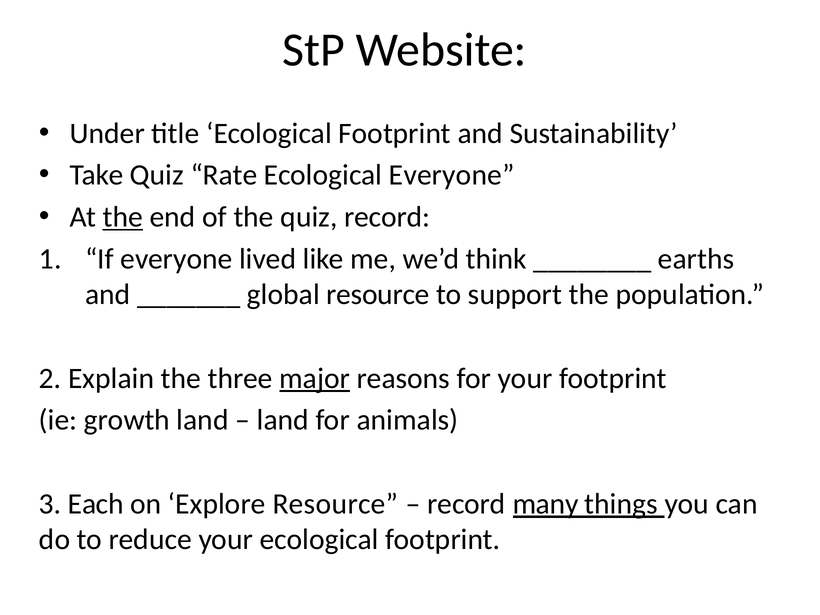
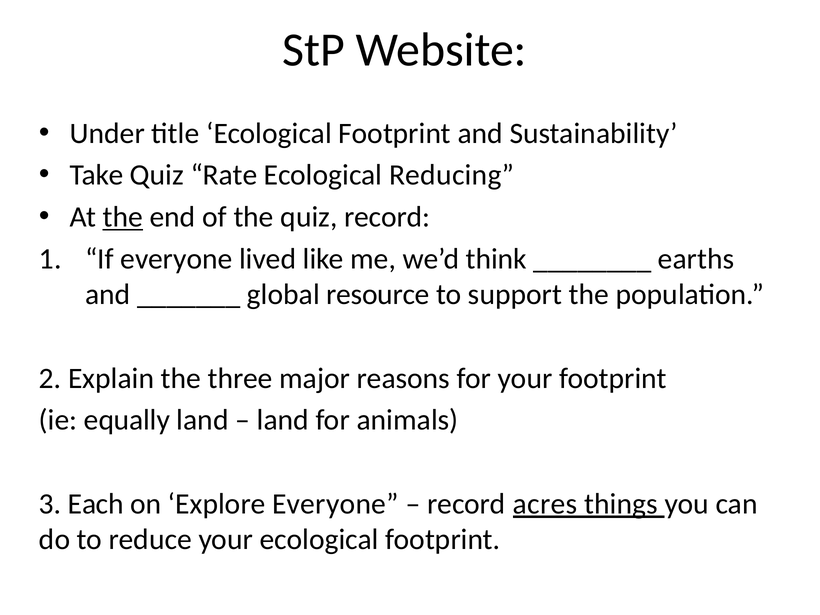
Ecological Everyone: Everyone -> Reducing
major underline: present -> none
growth: growth -> equally
Explore Resource: Resource -> Everyone
many: many -> acres
